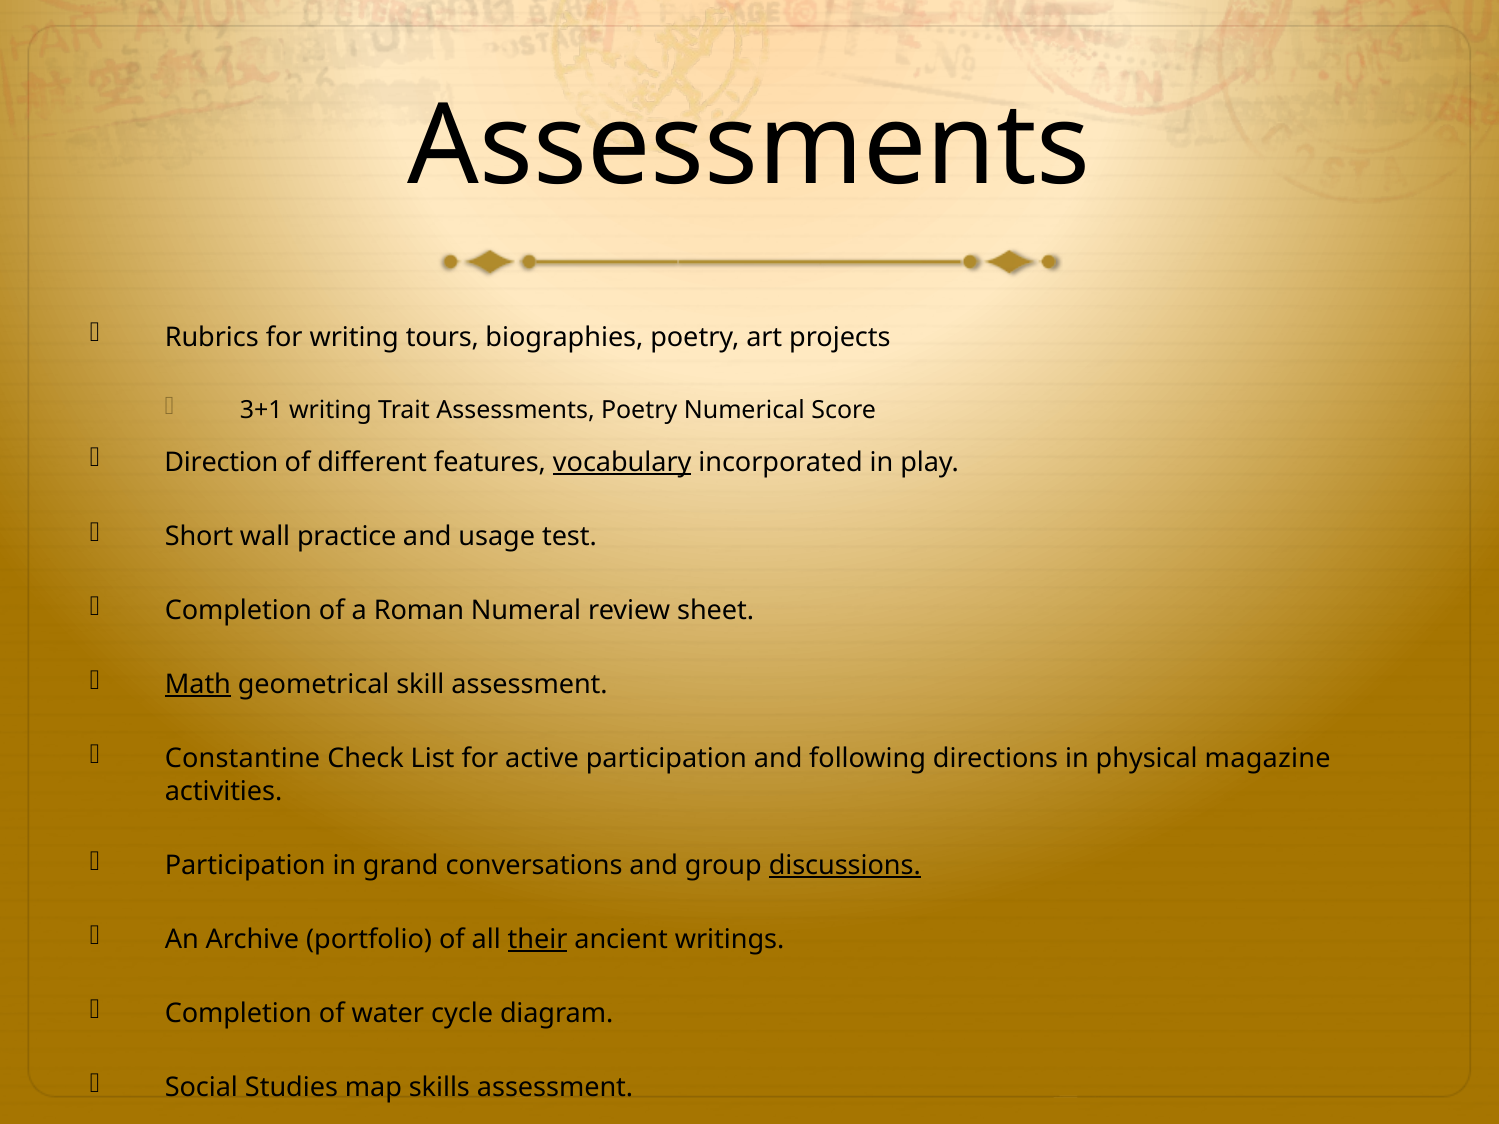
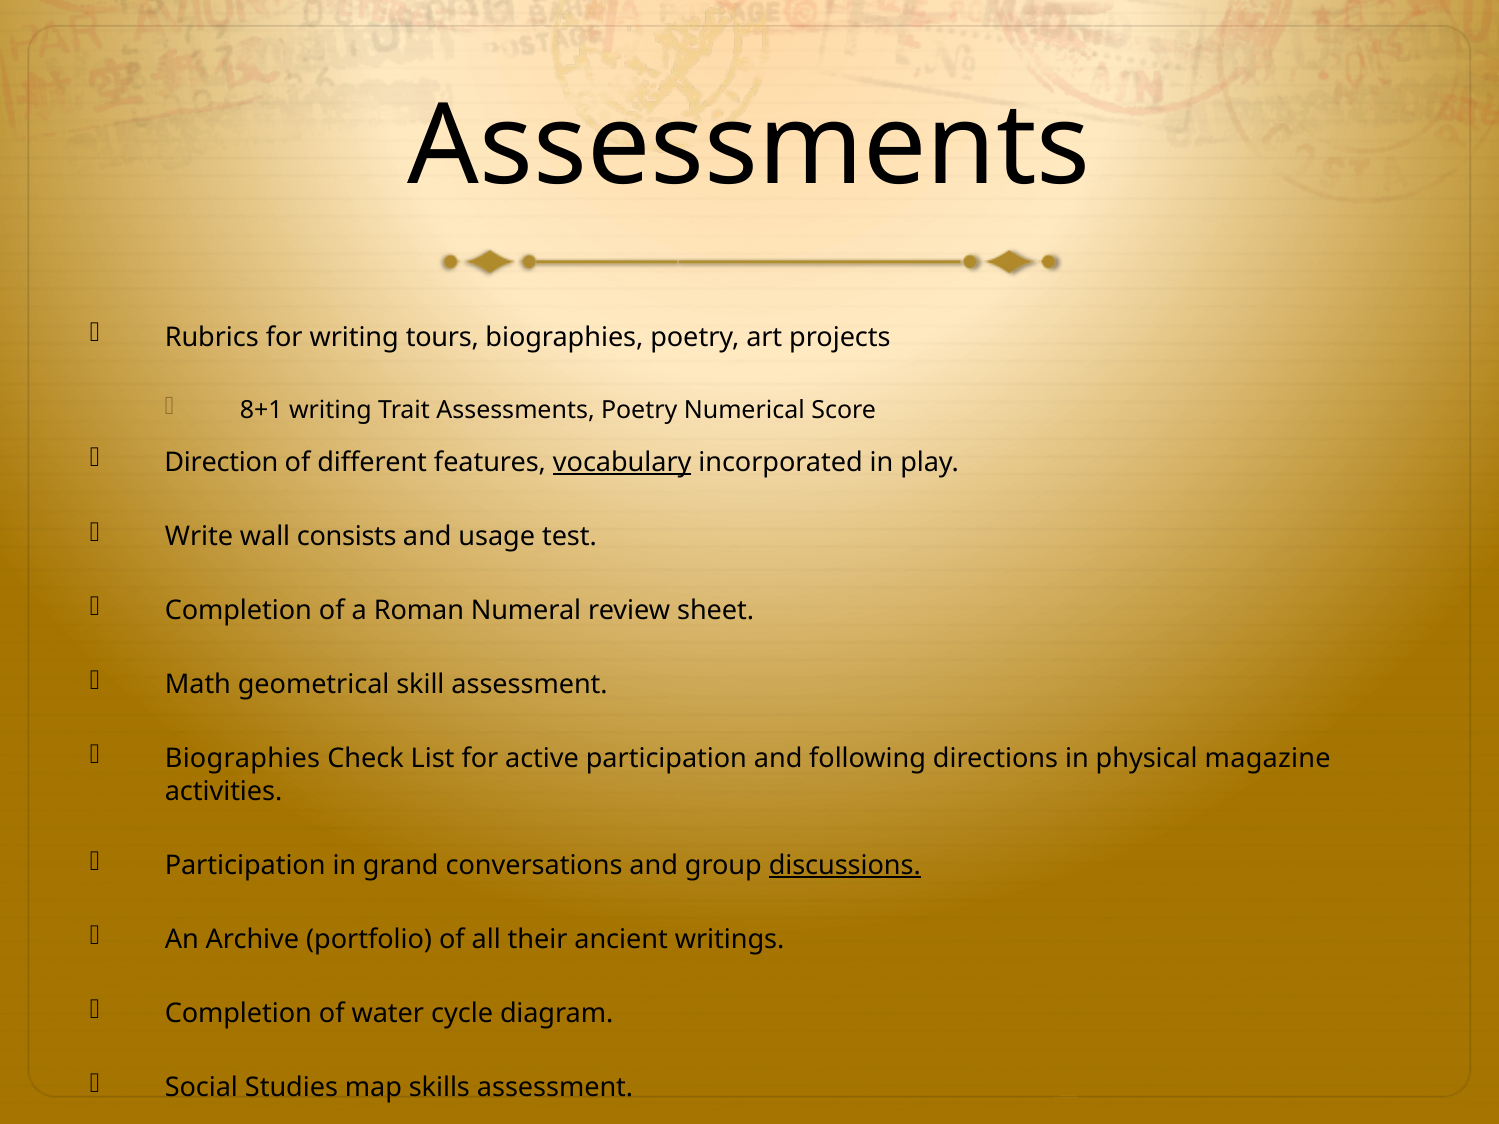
3+1: 3+1 -> 8+1
Short: Short -> Write
practice: practice -> consists
Math underline: present -> none
Constantine at (243, 759): Constantine -> Biographies
their underline: present -> none
